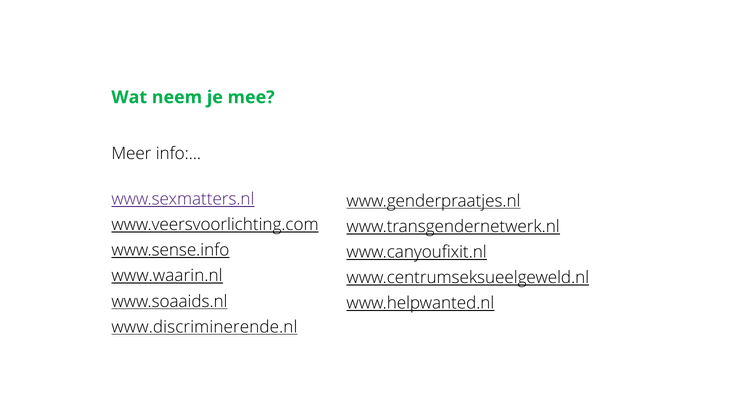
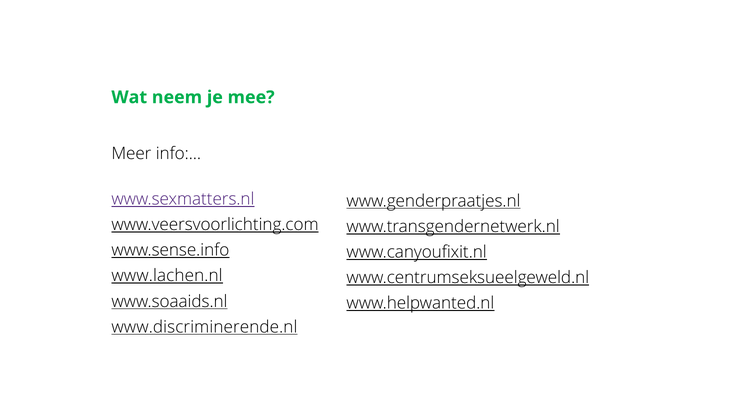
www.waarin.nl: www.waarin.nl -> www.lachen.nl
